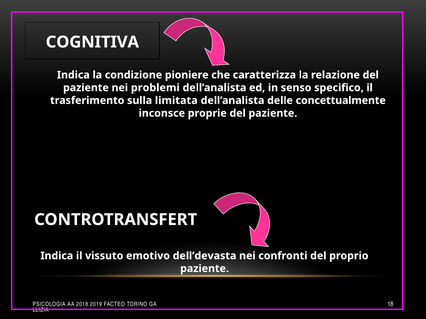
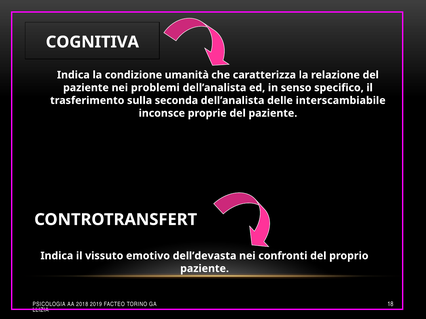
pioniere: pioniere -> umanità
limitata: limitata -> seconda
concettualmente: concettualmente -> interscambiabile
